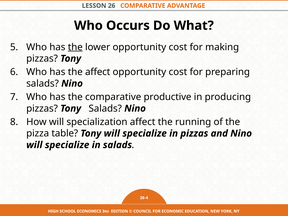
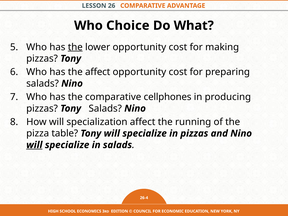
Occurs: Occurs -> Choice
productive: productive -> cellphones
will at (34, 145) underline: none -> present
